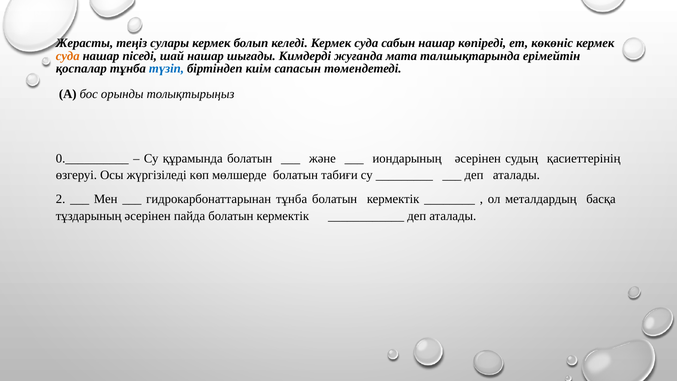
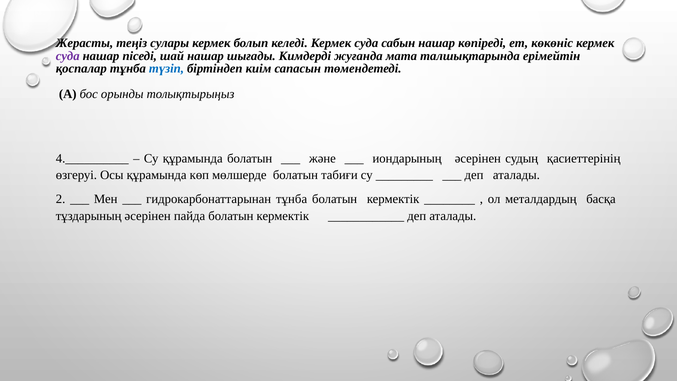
суда at (68, 56) colour: orange -> purple
0.__________: 0.__________ -> 4.__________
Осы жүргізіледі: жүргізіледі -> құрамында
